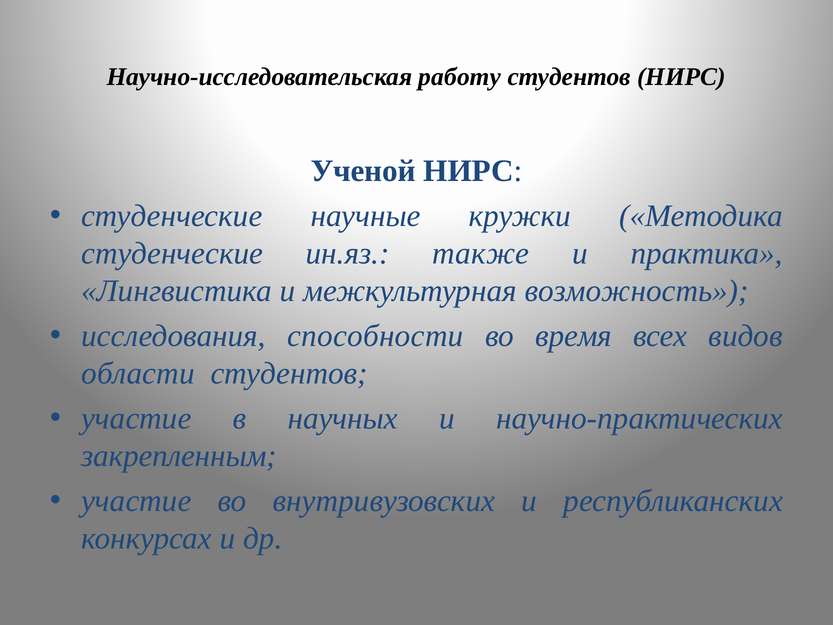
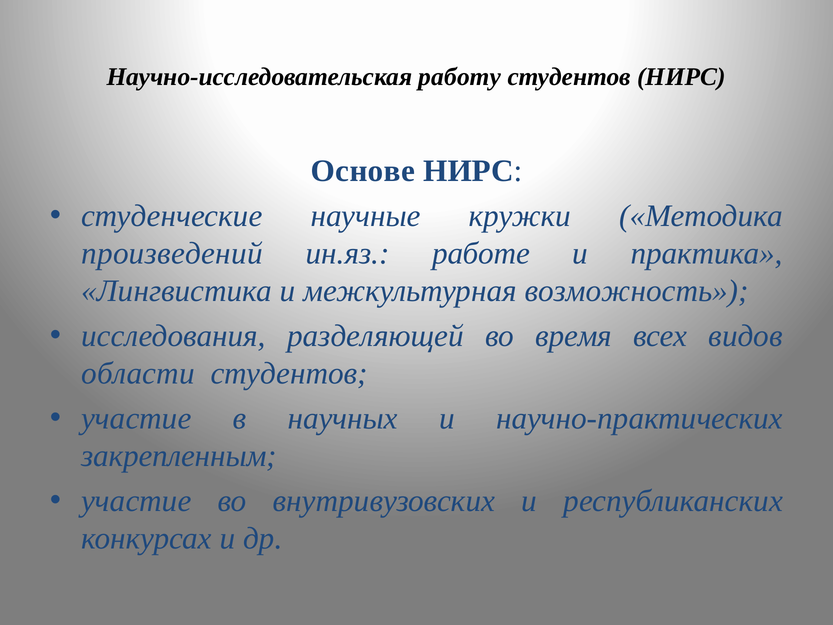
Ученой: Ученой -> Основе
студенческие at (172, 253): студенческие -> произведений
также: также -> работе
способности: способности -> разделяющей
